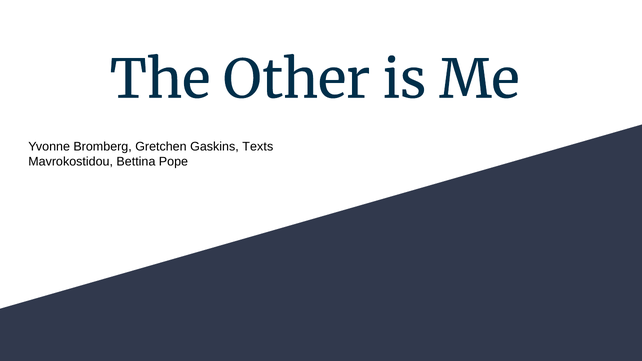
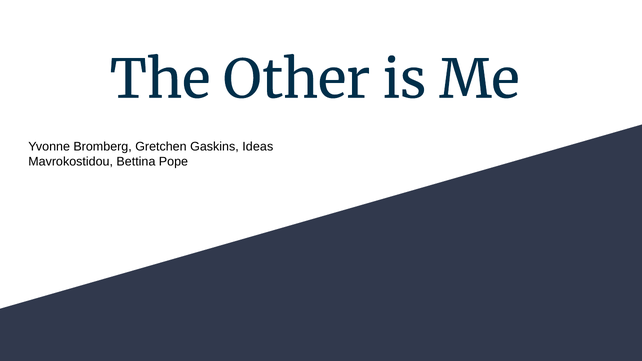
Texts: Texts -> Ideas
